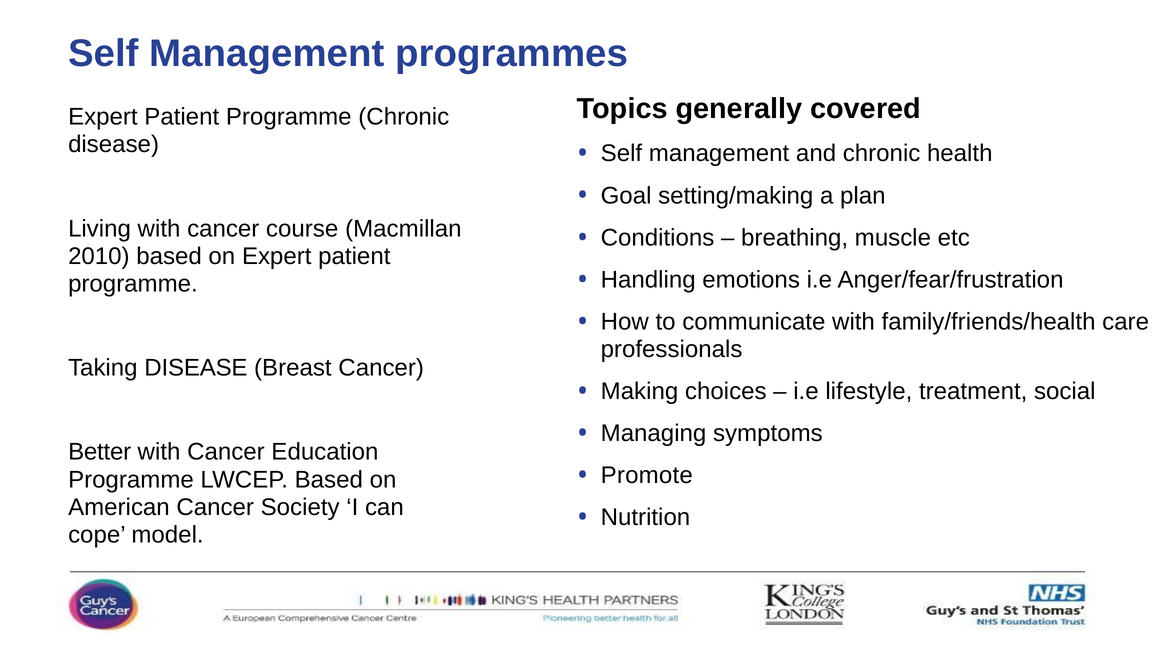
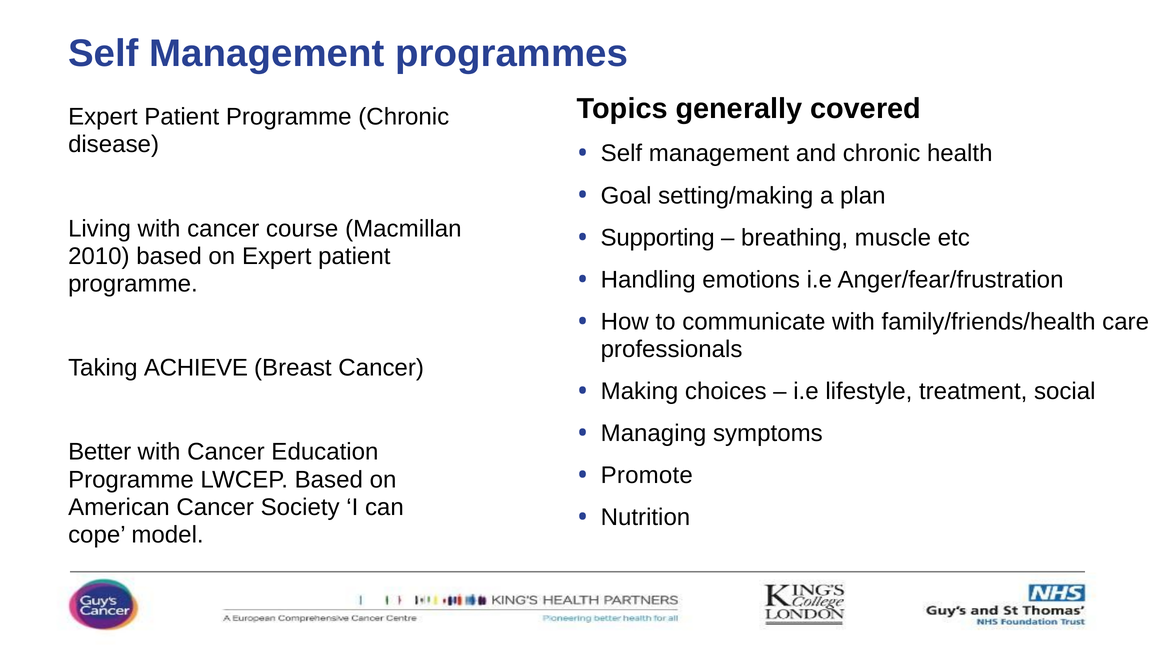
Conditions: Conditions -> Supporting
Taking DISEASE: DISEASE -> ACHIEVE
